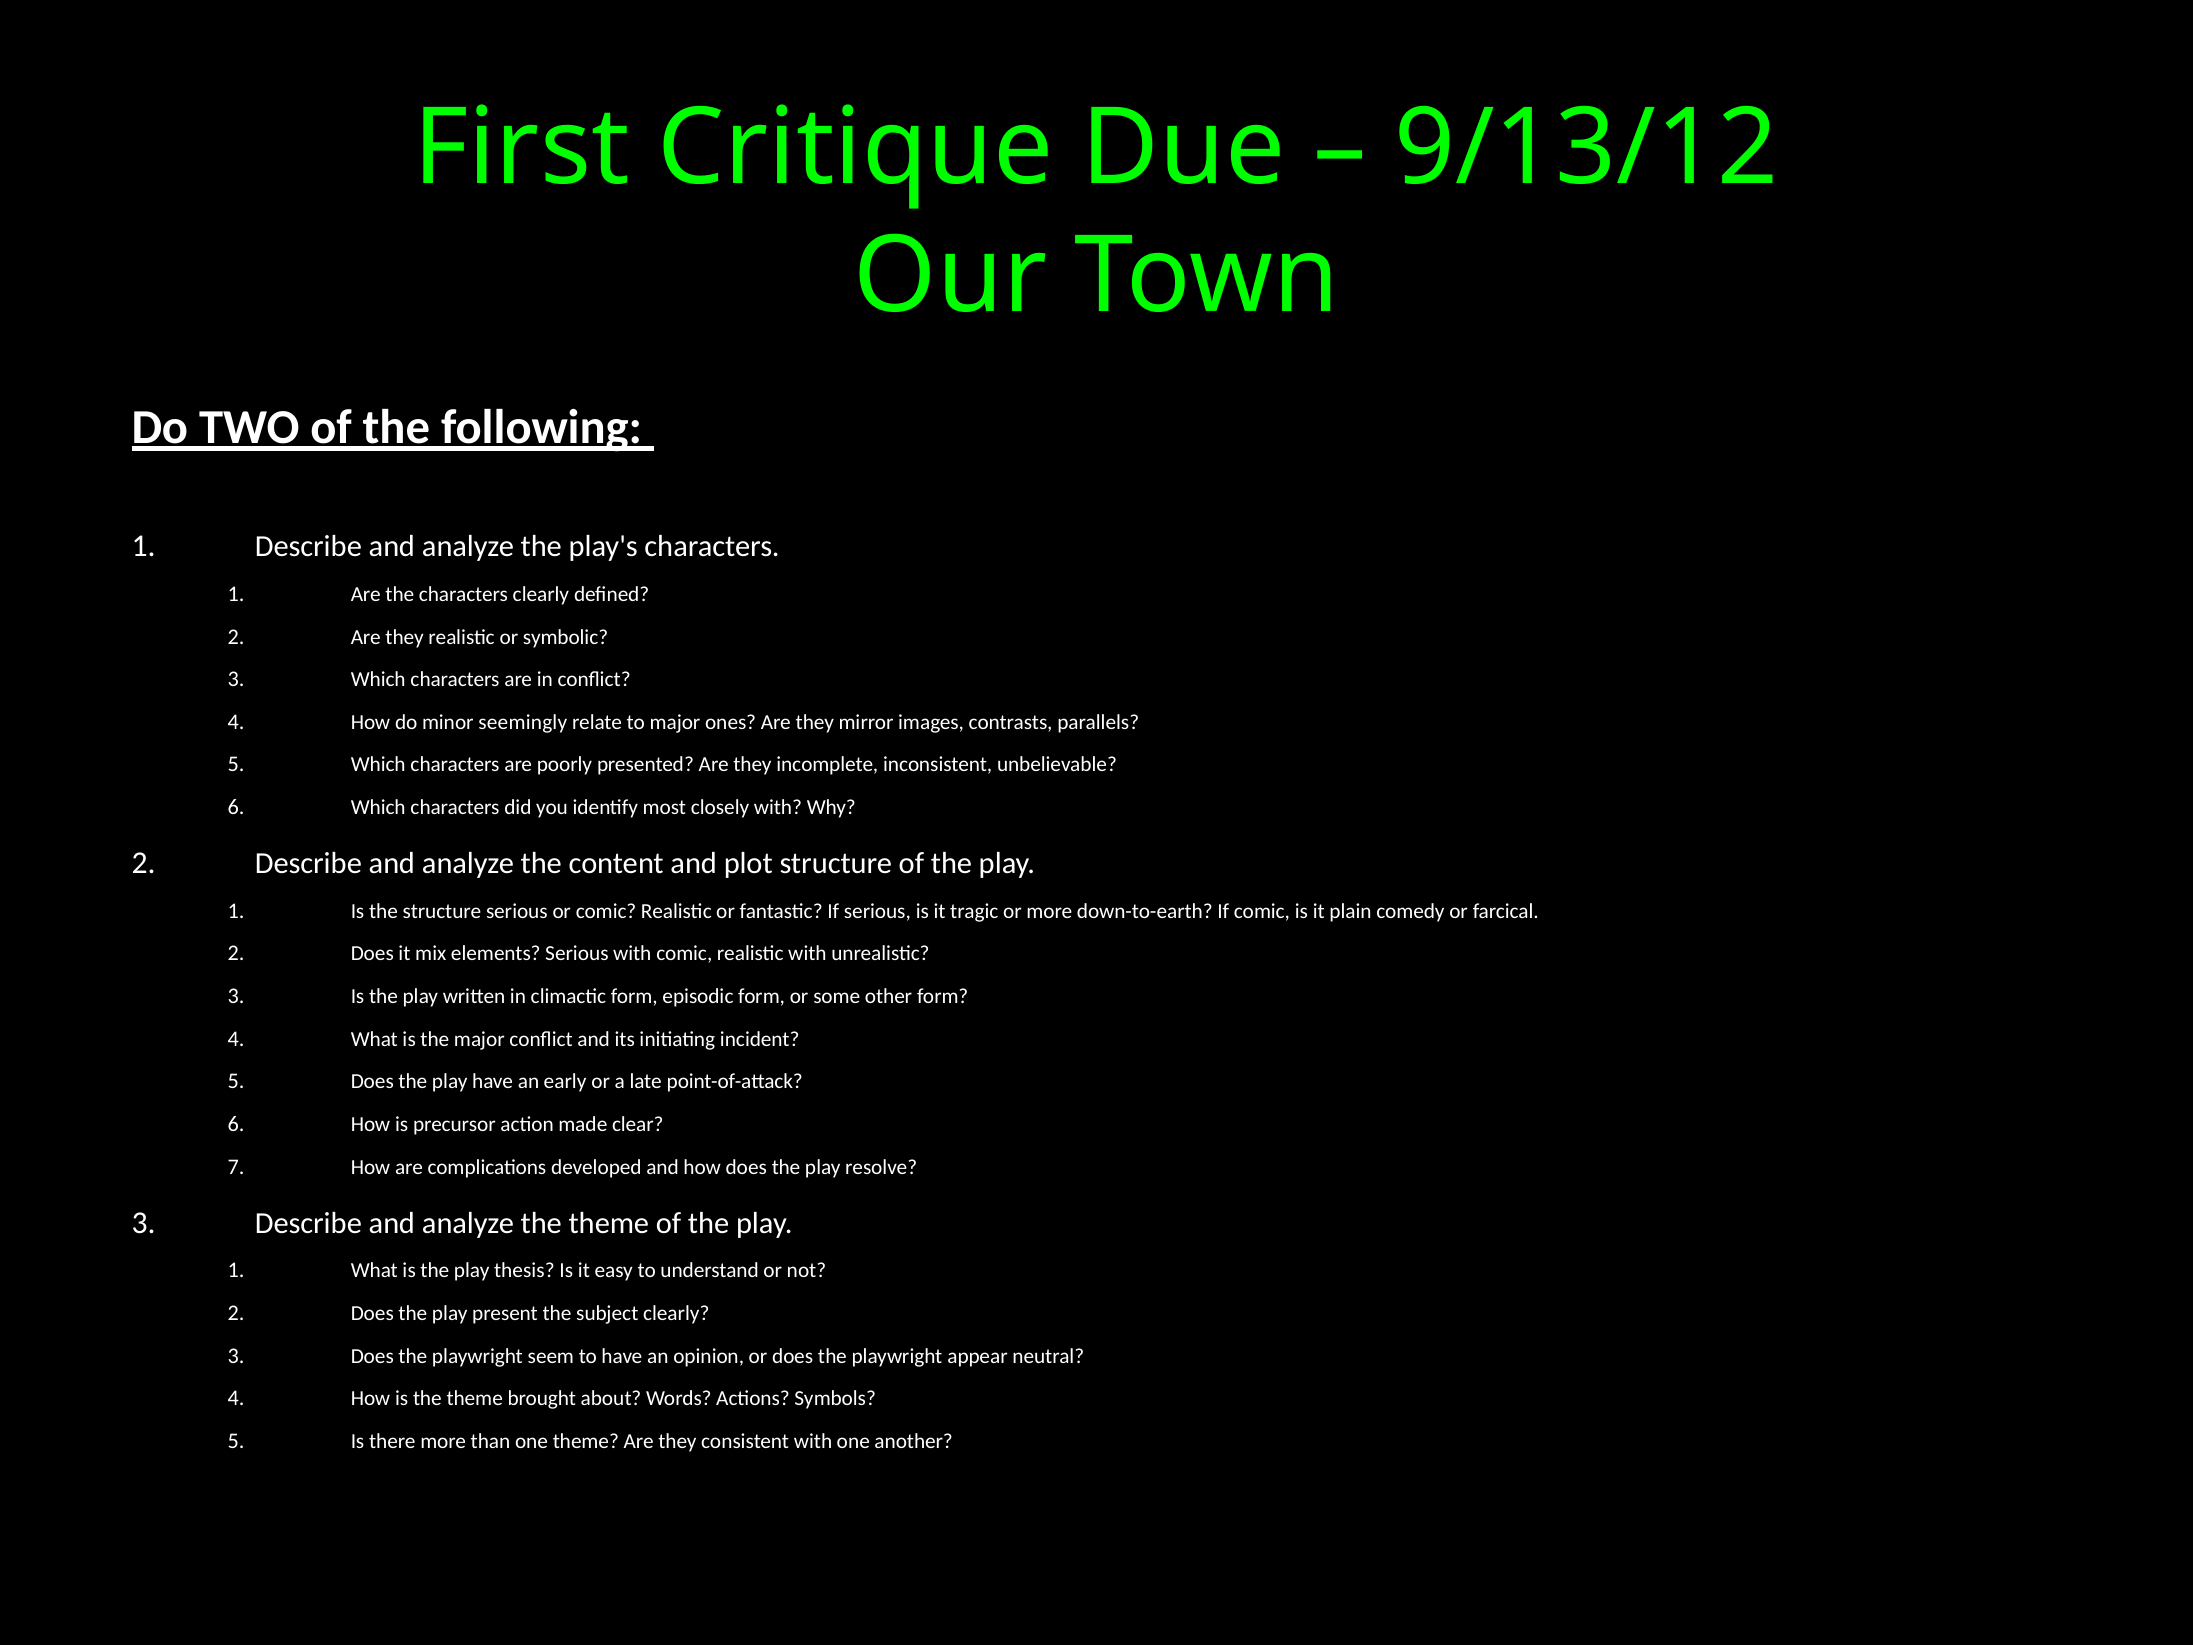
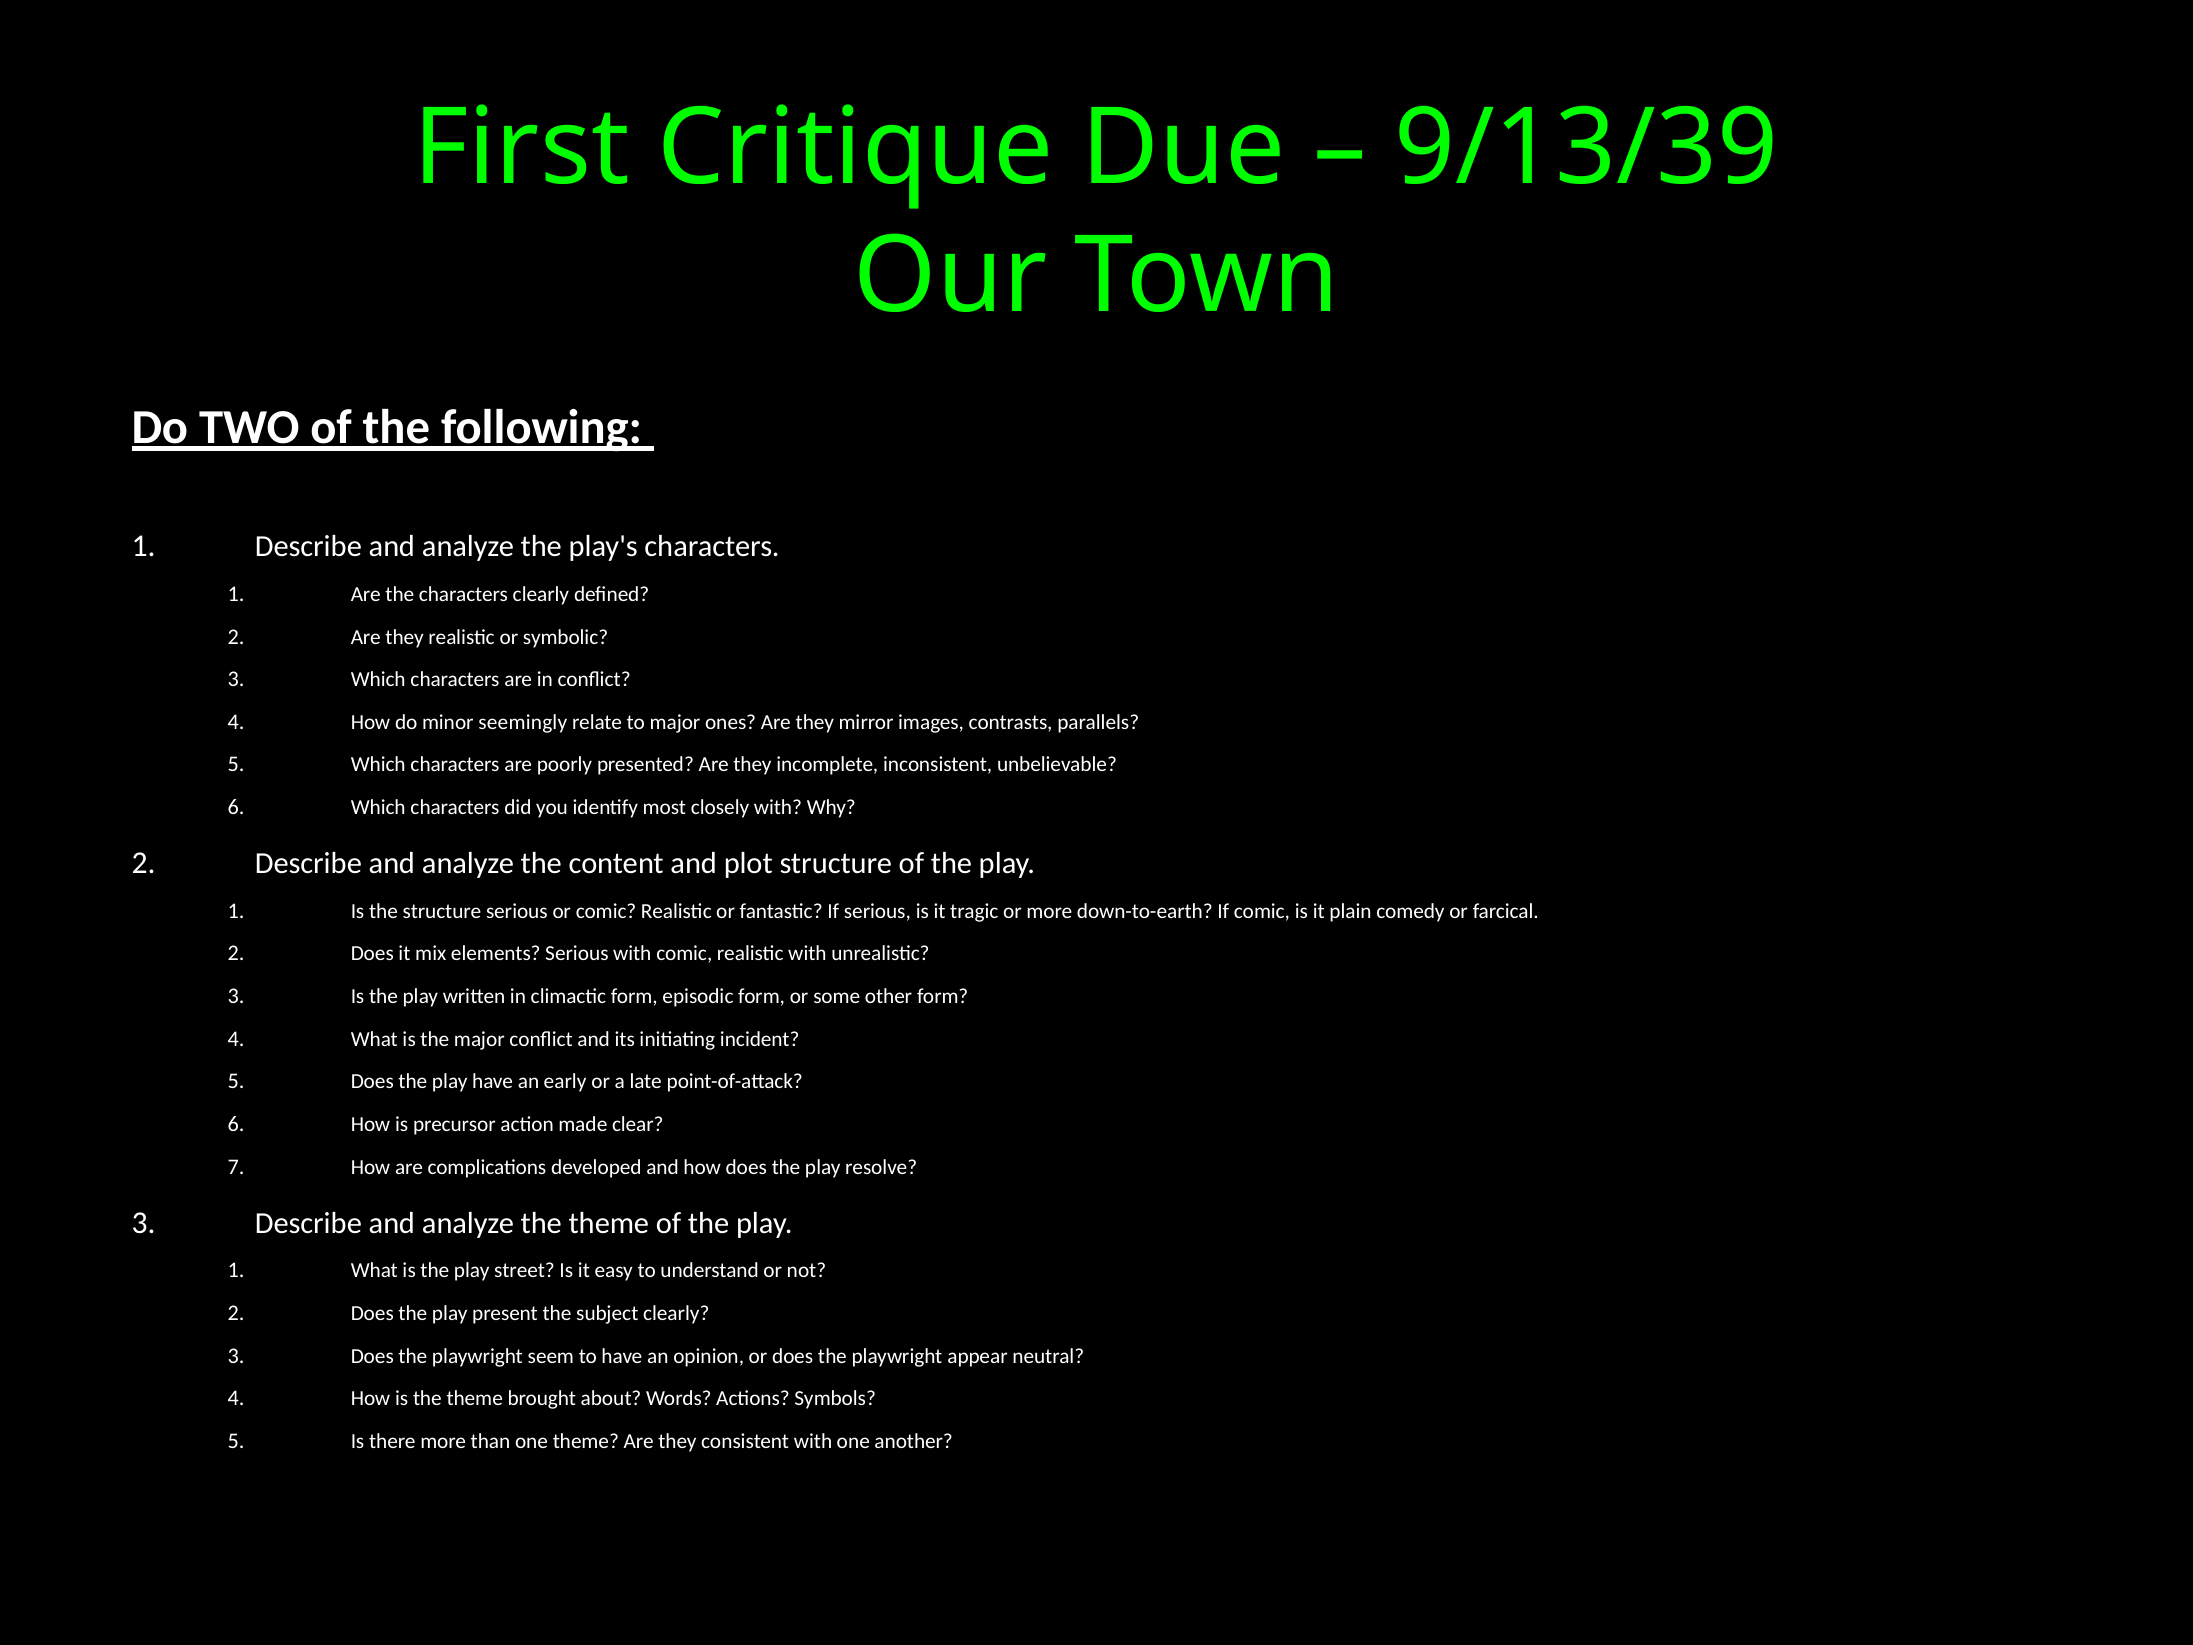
9/13/12: 9/13/12 -> 9/13/39
thesis: thesis -> street
